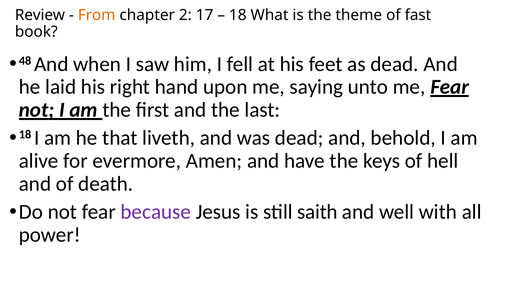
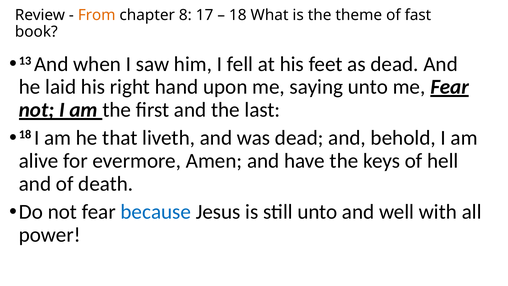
2: 2 -> 8
48: 48 -> 13
because colour: purple -> blue
still saith: saith -> unto
